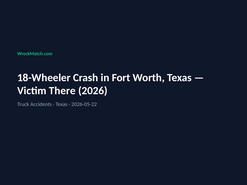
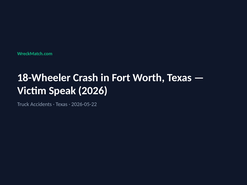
There: There -> Speak
